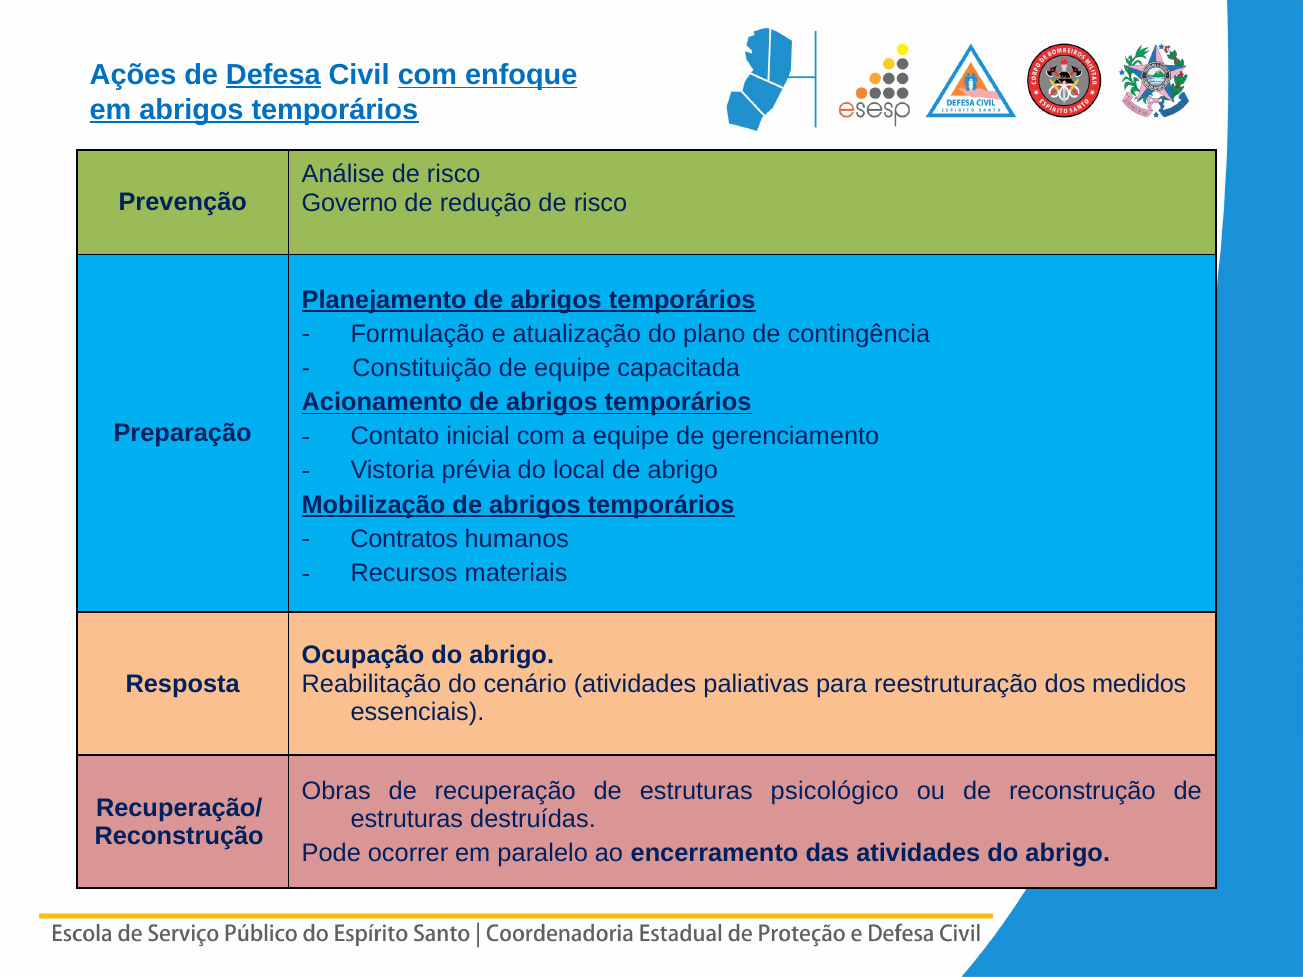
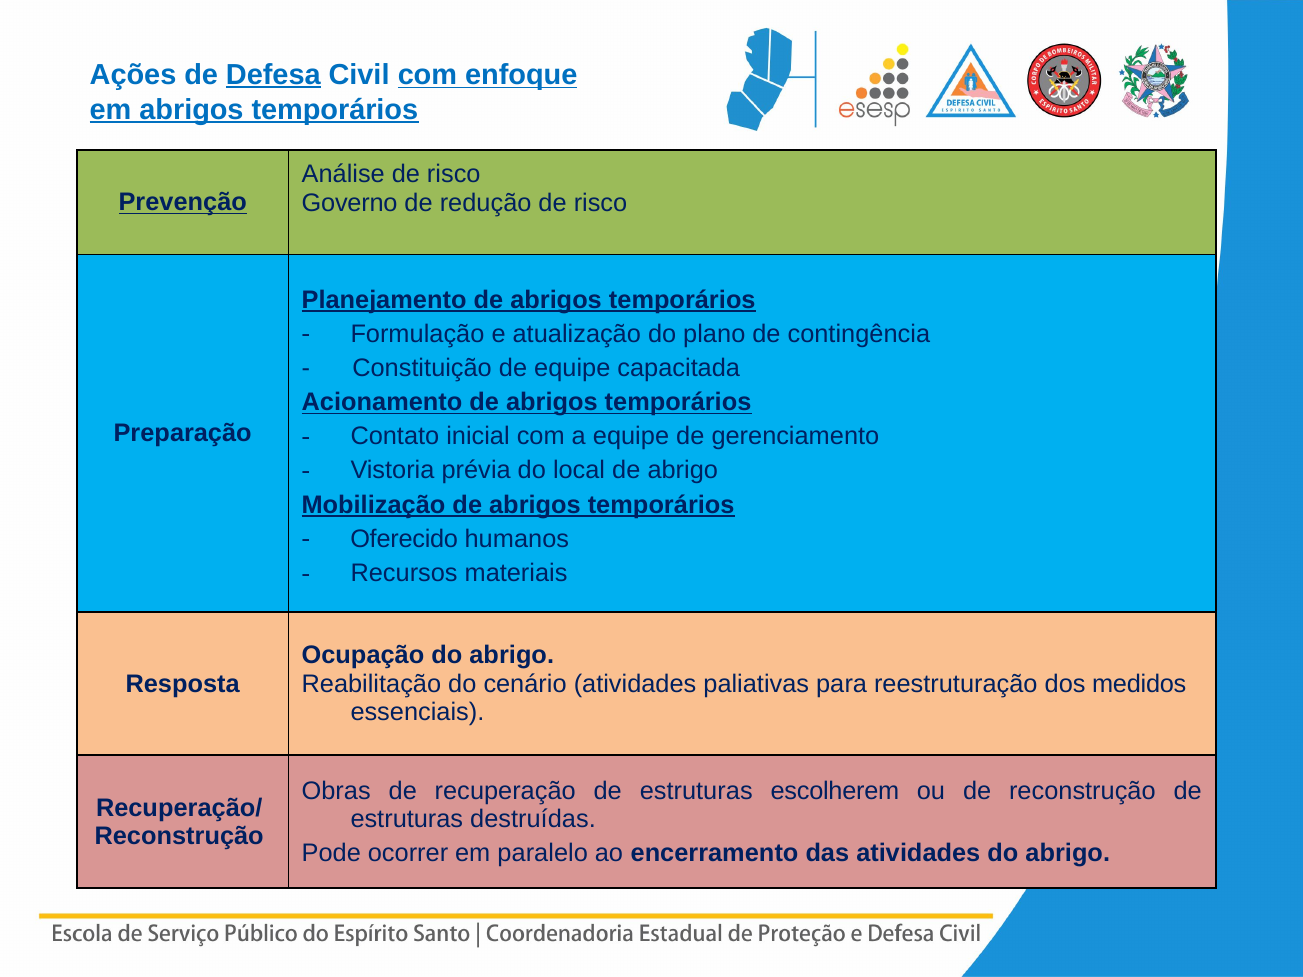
Prevenção underline: none -> present
Contratos: Contratos -> Oferecido
psicológico: psicológico -> escolherem
